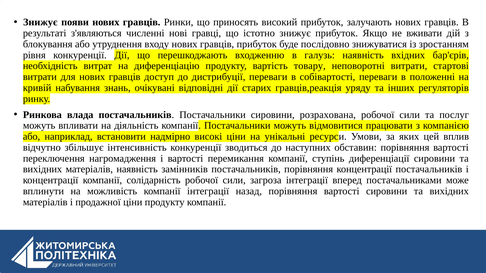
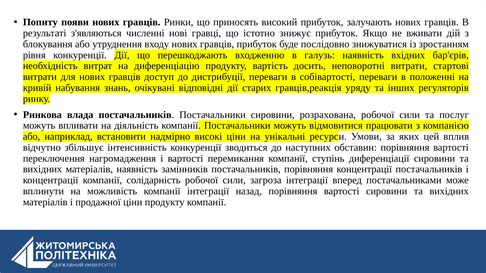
Знижує at (40, 22): Знижує -> Попиту
товару: товару -> досить
